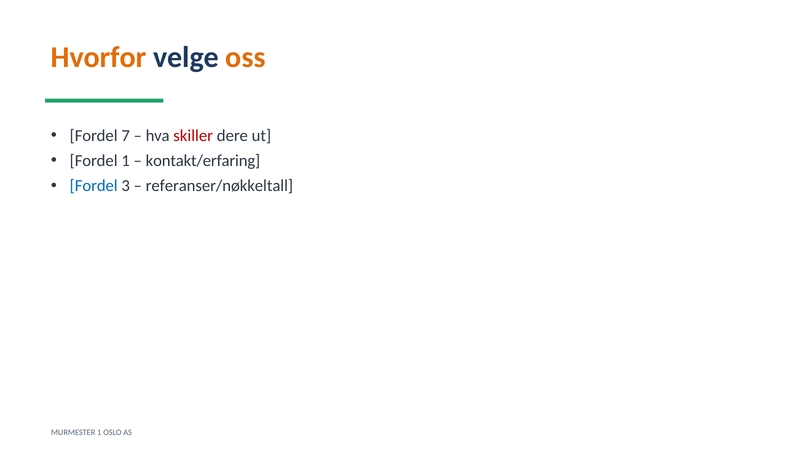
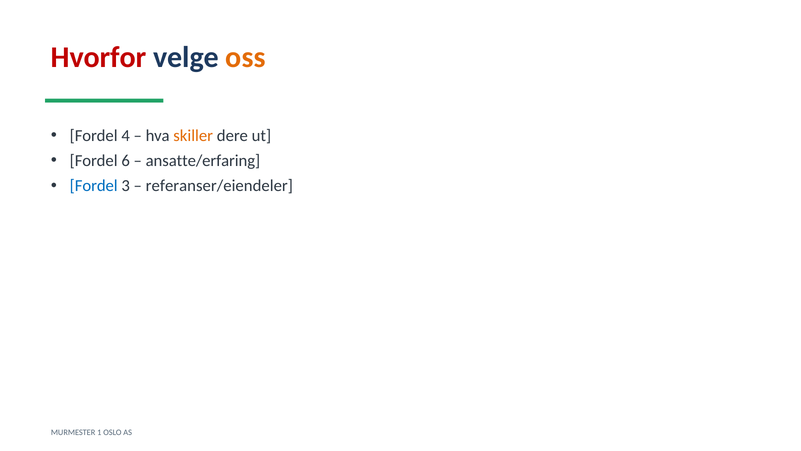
Hvorfor colour: orange -> red
7: 7 -> 4
skiller colour: red -> orange
Fordel 1: 1 -> 6
kontakt/erfaring: kontakt/erfaring -> ansatte/erfaring
referanser/nøkkeltall: referanser/nøkkeltall -> referanser/eiendeler
